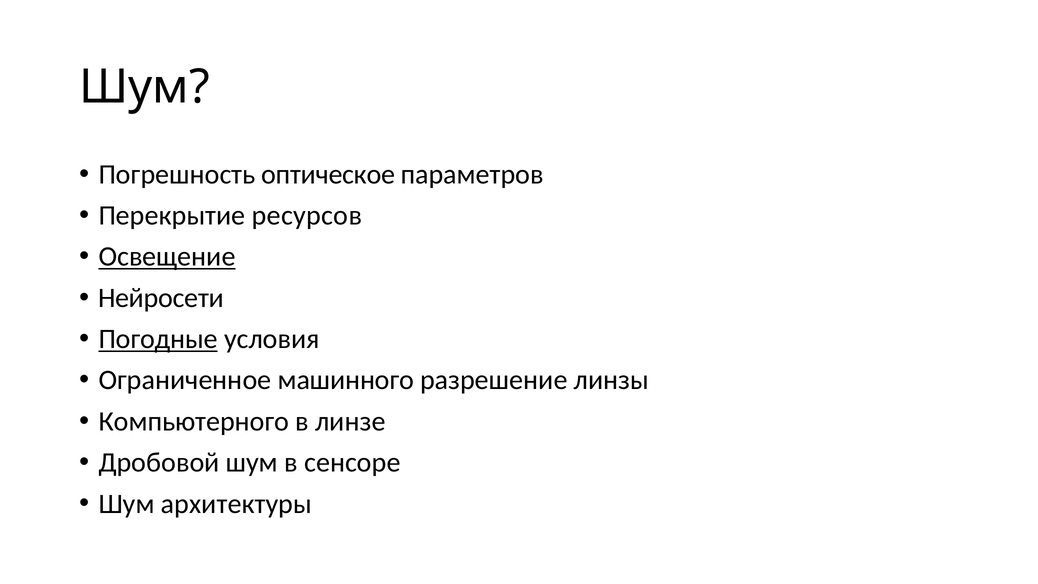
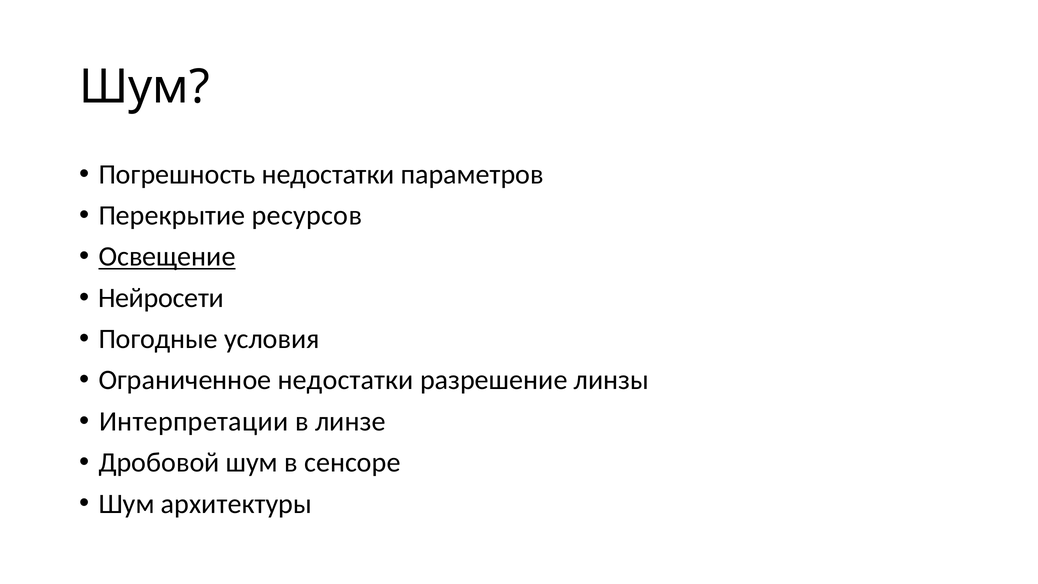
Погрешность оптическое: оптическое -> недостатки
Погодные underline: present -> none
Ограниченное машинного: машинного -> недостатки
Компьютерного: Компьютерного -> Интерпретации
